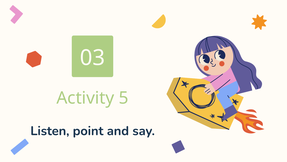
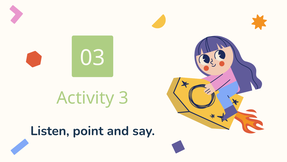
5: 5 -> 3
